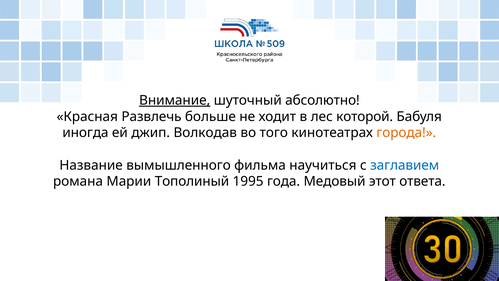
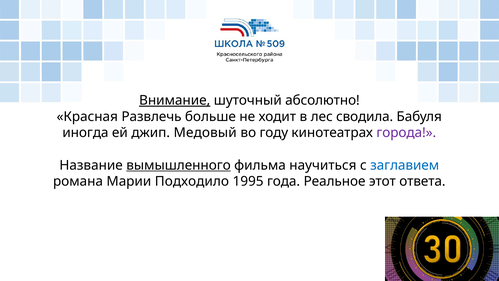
которой: которой -> сводила
Волкодав: Волкодав -> Медовый
того: того -> году
города colour: orange -> purple
вымышленного underline: none -> present
Тополиный: Тополиный -> Подходило
Медовый: Медовый -> Реальное
